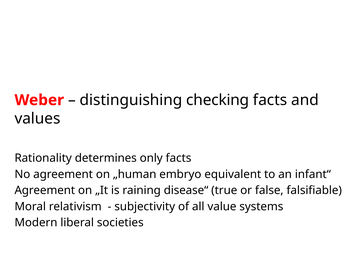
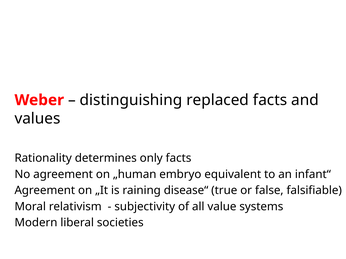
checking: checking -> replaced
